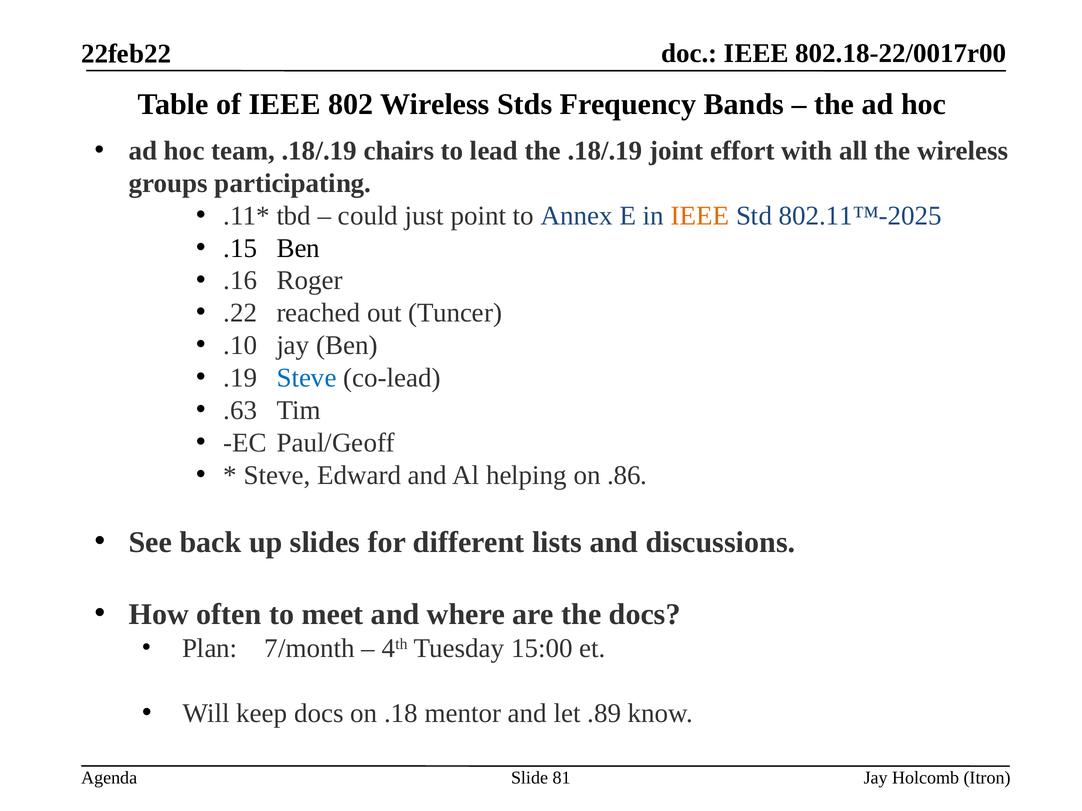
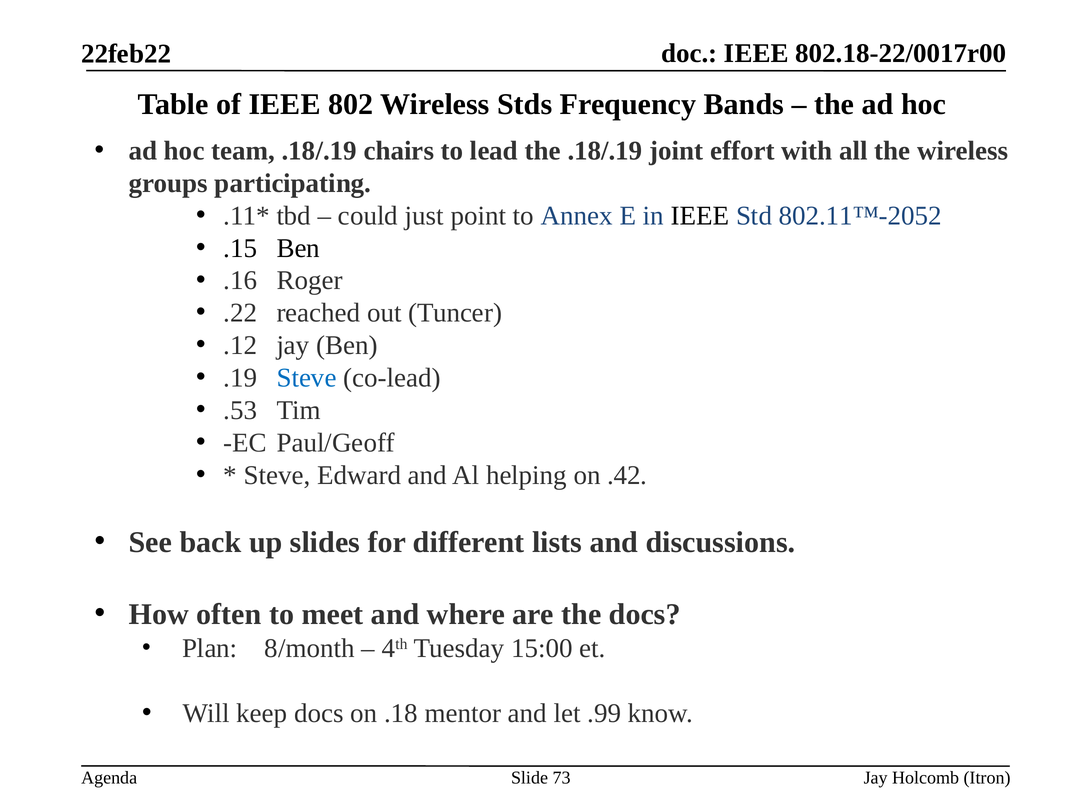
IEEE at (700, 216) colour: orange -> black
802.11™-2025: 802.11™-2025 -> 802.11™-2052
.10: .10 -> .12
.63: .63 -> .53
.86: .86 -> .42
7/month: 7/month -> 8/month
.89: .89 -> .99
81: 81 -> 73
